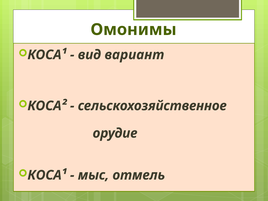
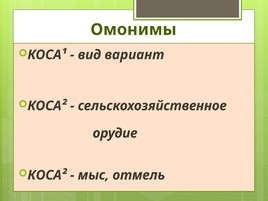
КОСА¹ at (47, 175): КОСА¹ -> КОСА²
